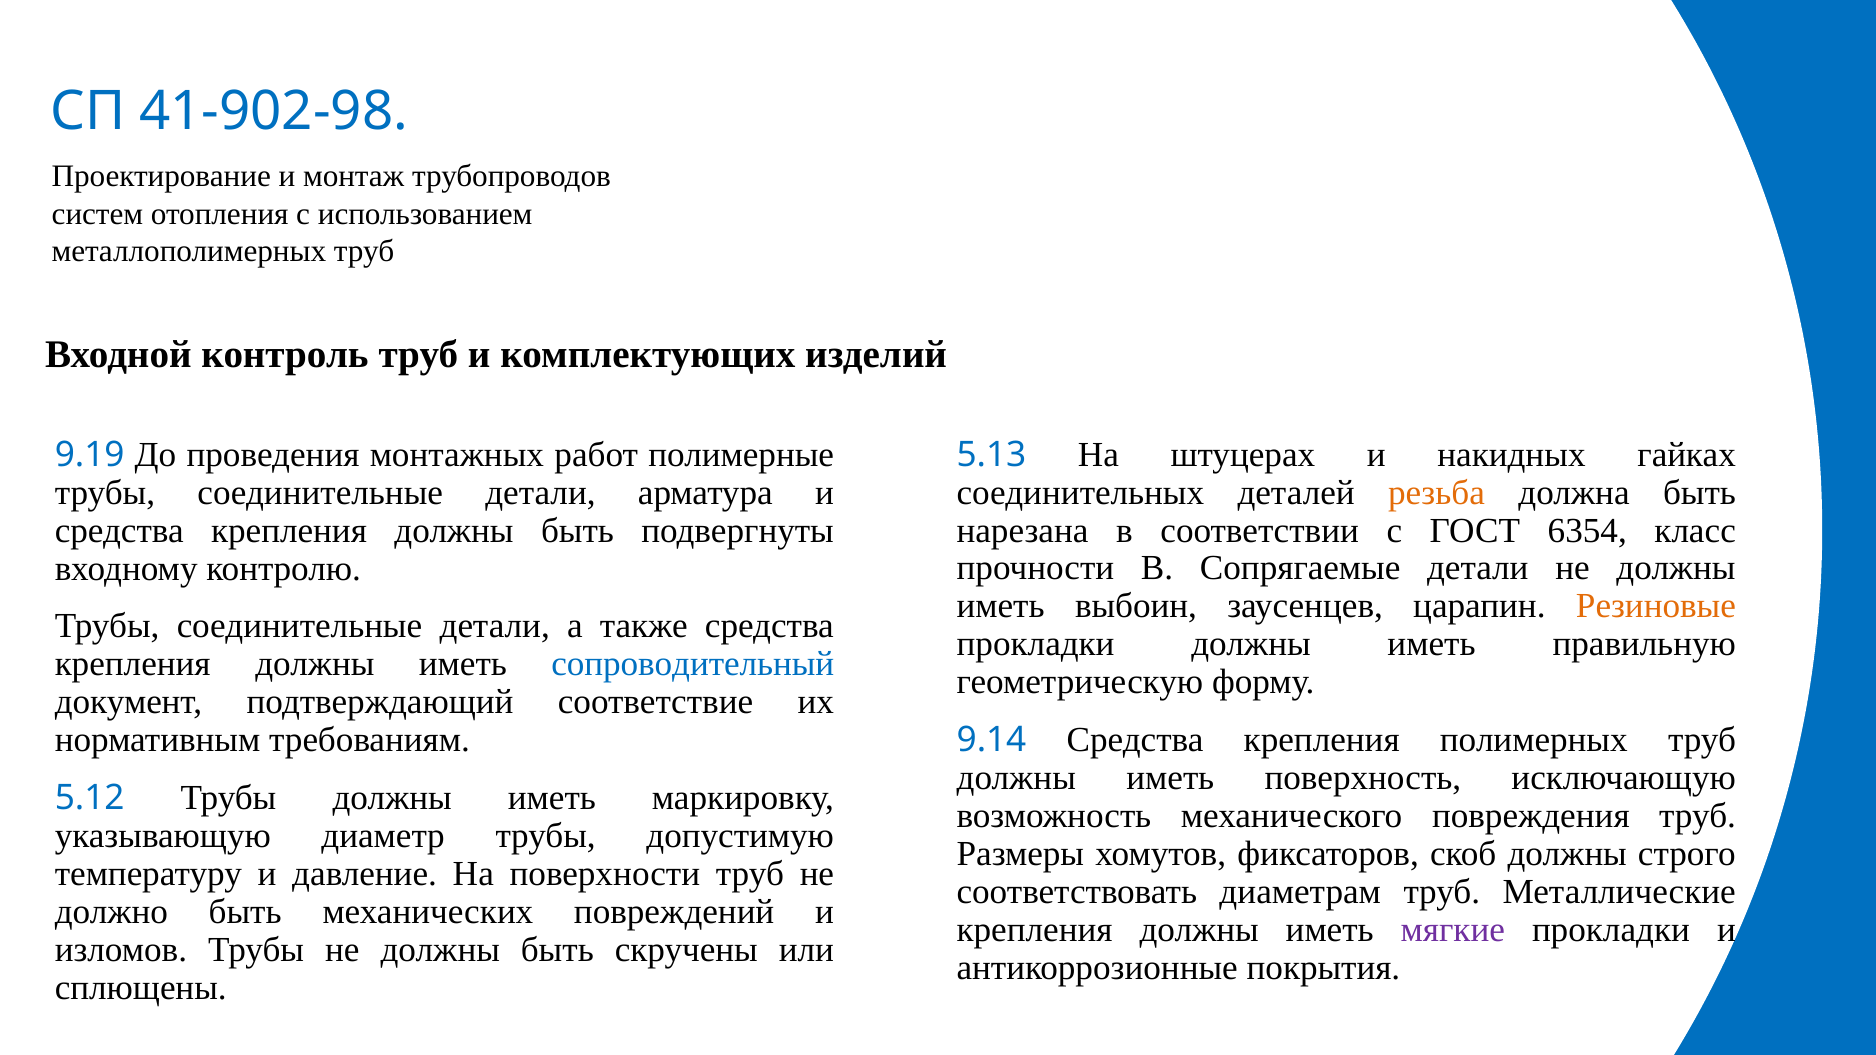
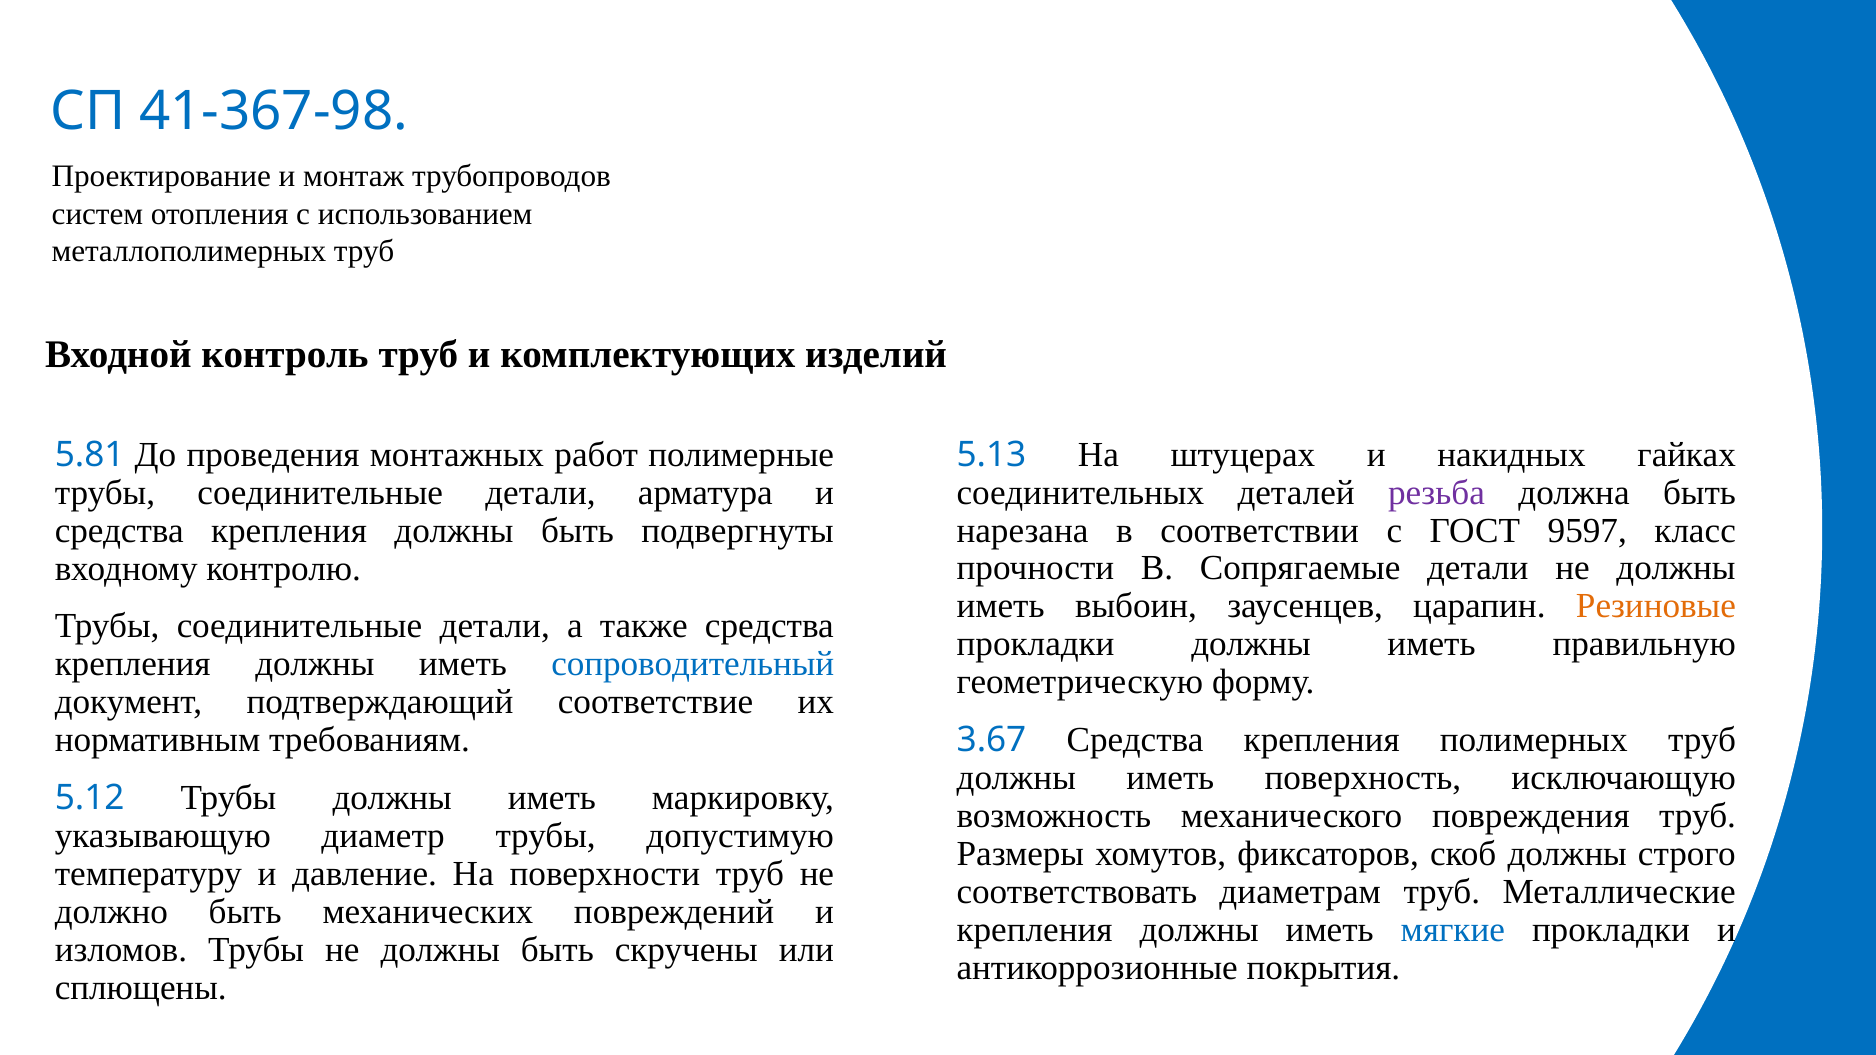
41-902-98: 41-902-98 -> 41-367-98
9.19: 9.19 -> 5.81
резьба colour: orange -> purple
6354: 6354 -> 9597
9.14: 9.14 -> 3.67
мягкие colour: purple -> blue
